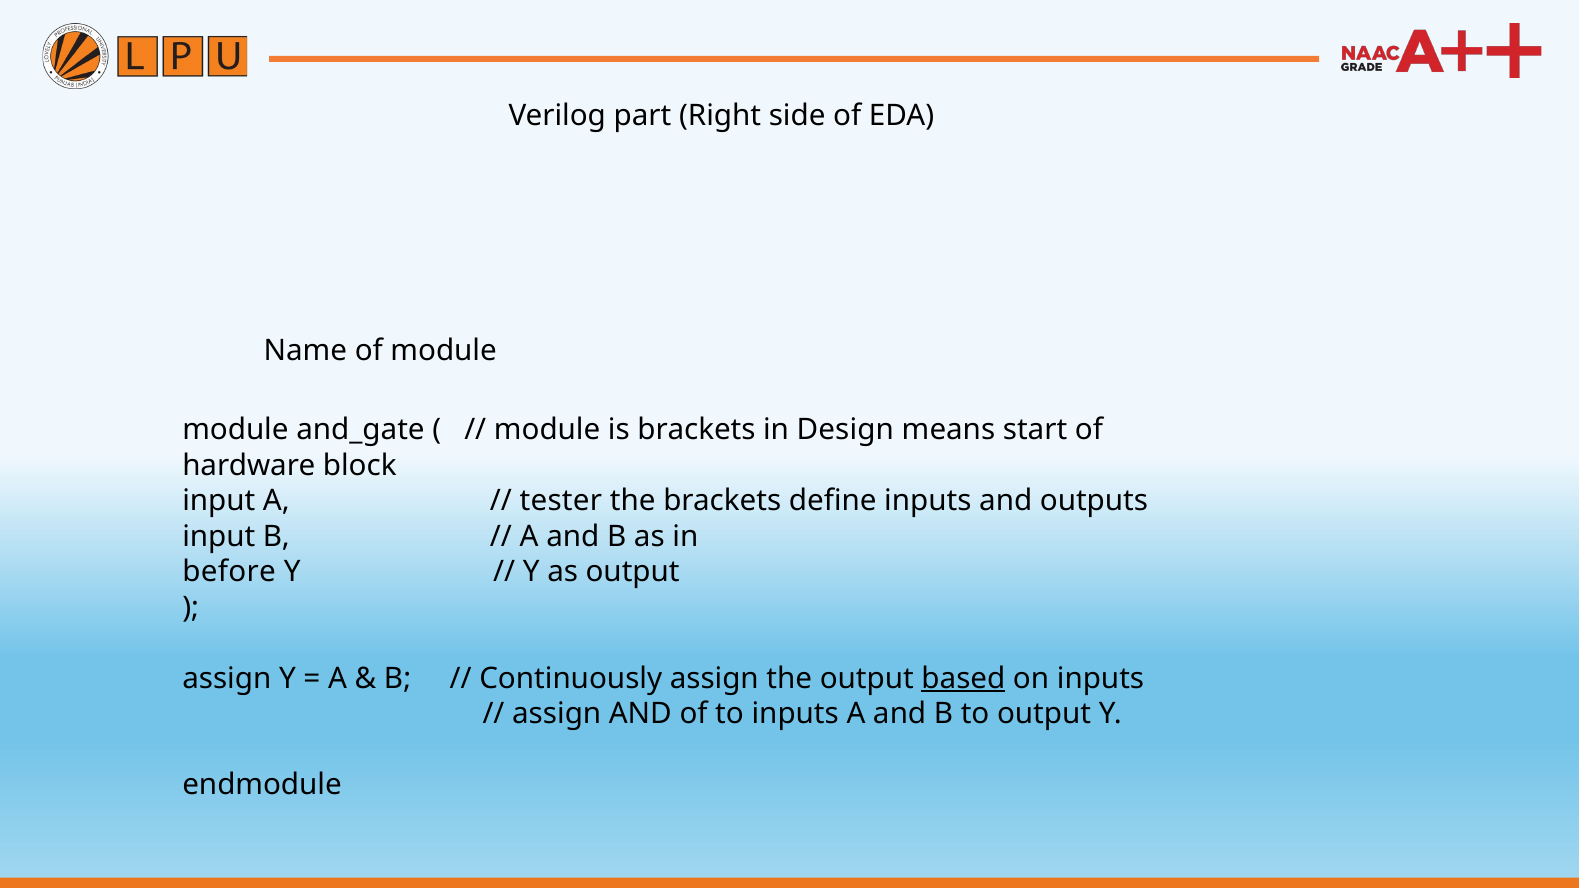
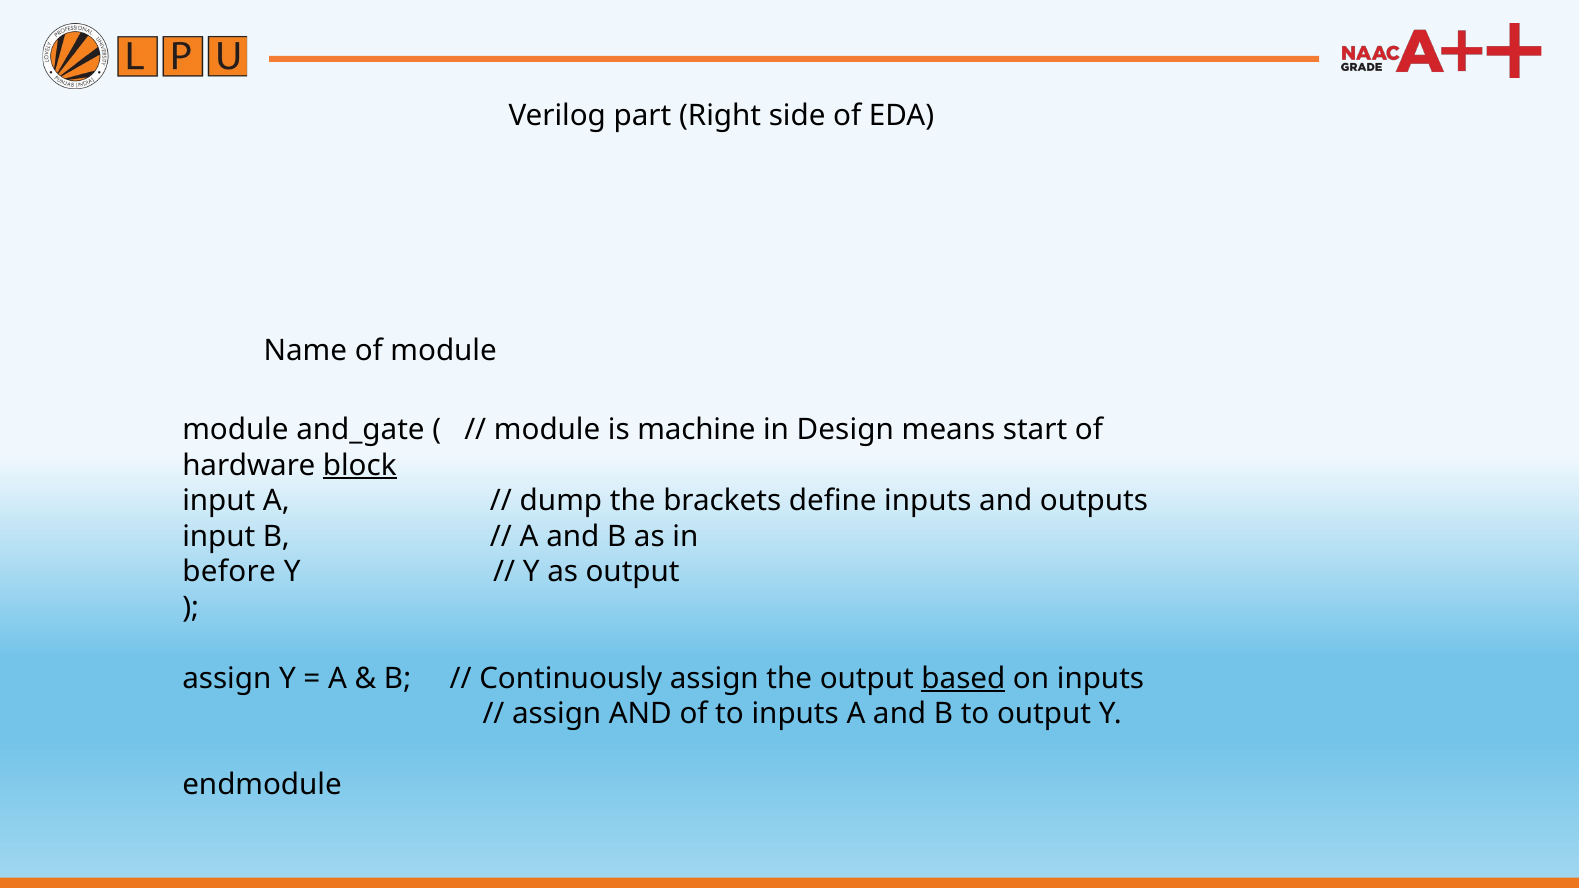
is brackets: brackets -> machine
block underline: none -> present
tester: tester -> dump
